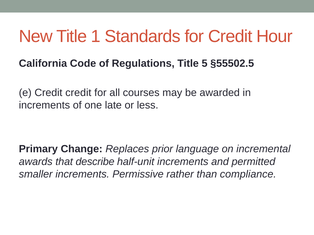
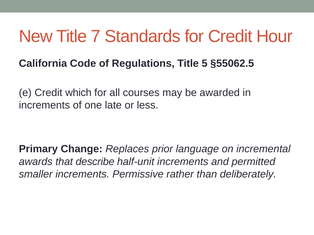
1: 1 -> 7
§55502.5: §55502.5 -> §55062.5
Credit credit: credit -> which
compliance: compliance -> deliberately
